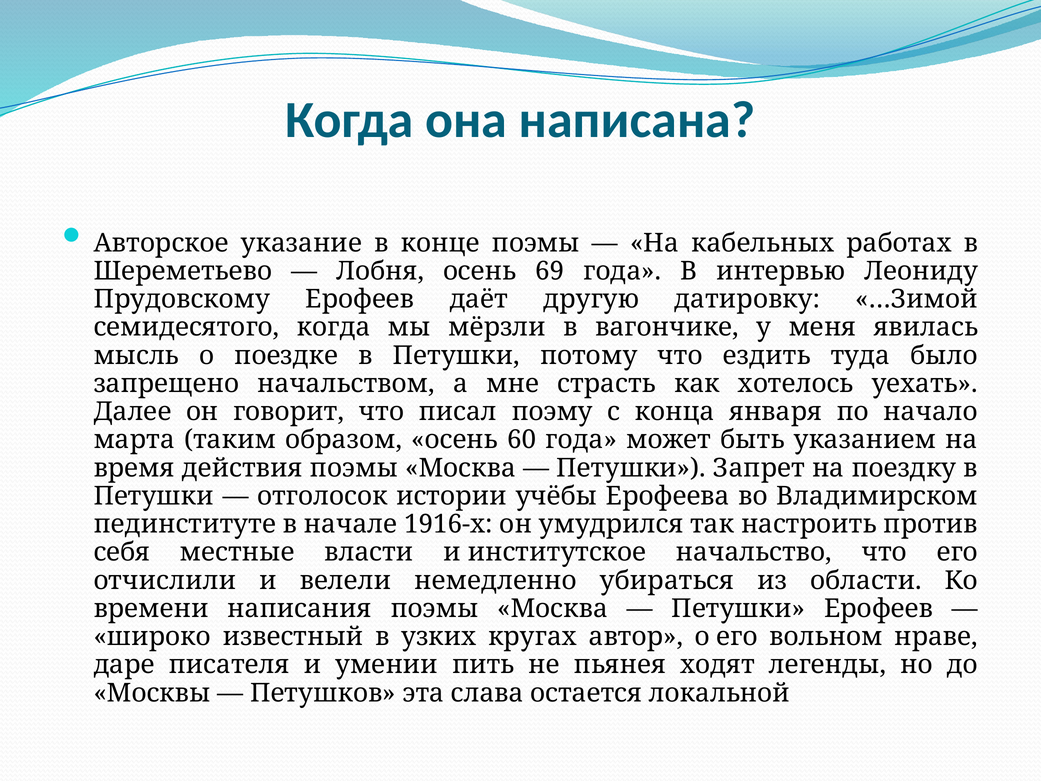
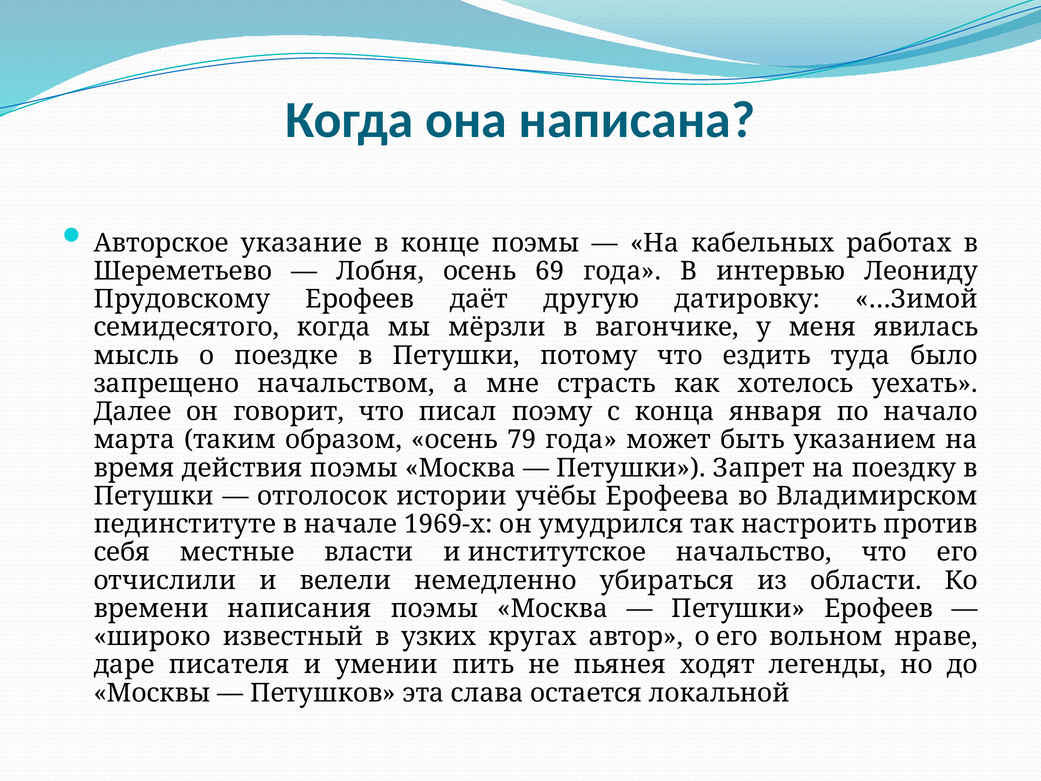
60: 60 -> 79
1916-х: 1916-х -> 1969-х
